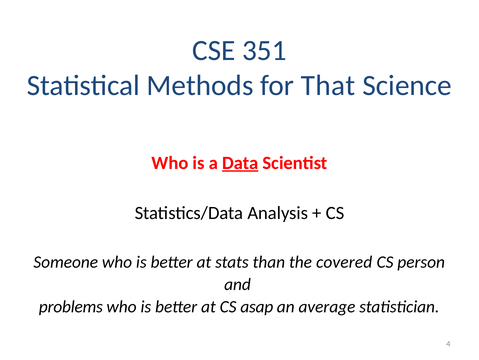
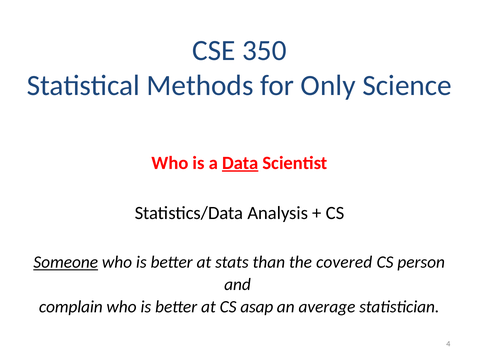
351: 351 -> 350
That: That -> Only
Someone underline: none -> present
problems: problems -> complain
